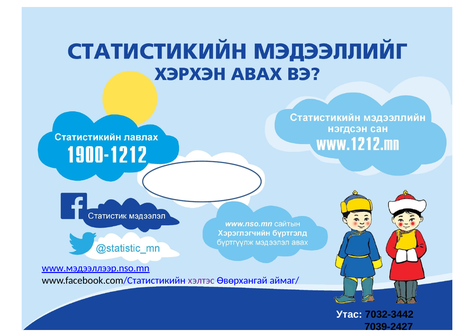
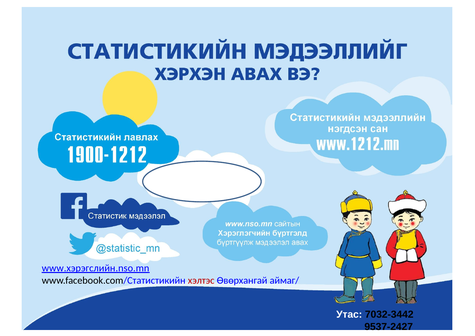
www.мэдээллээр.nso.mn: www.мэдээллээр.nso.mn -> www.хэрэгслийн.nso.mn
хэлтэс colour: purple -> red
7039-2427: 7039-2427 -> 9537-2427
